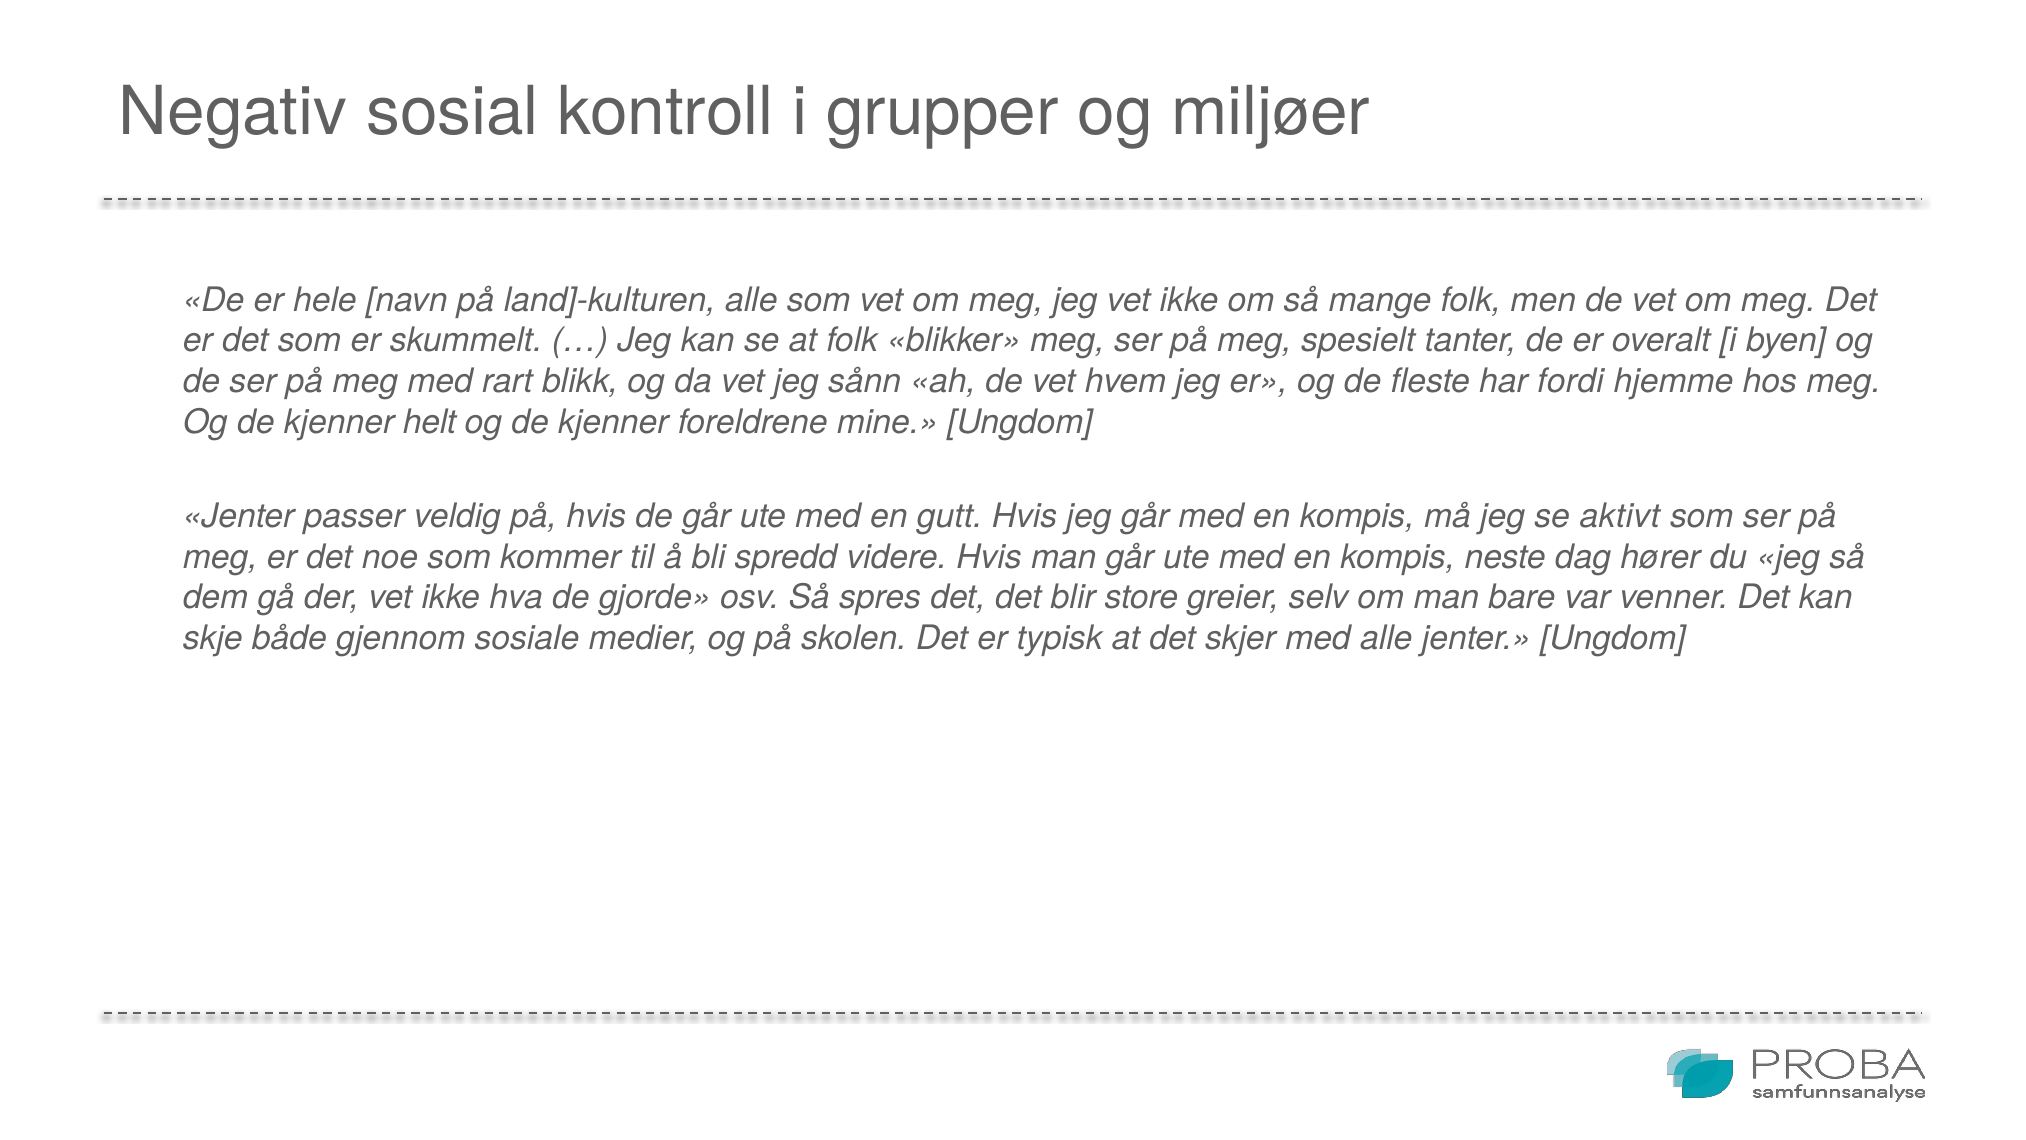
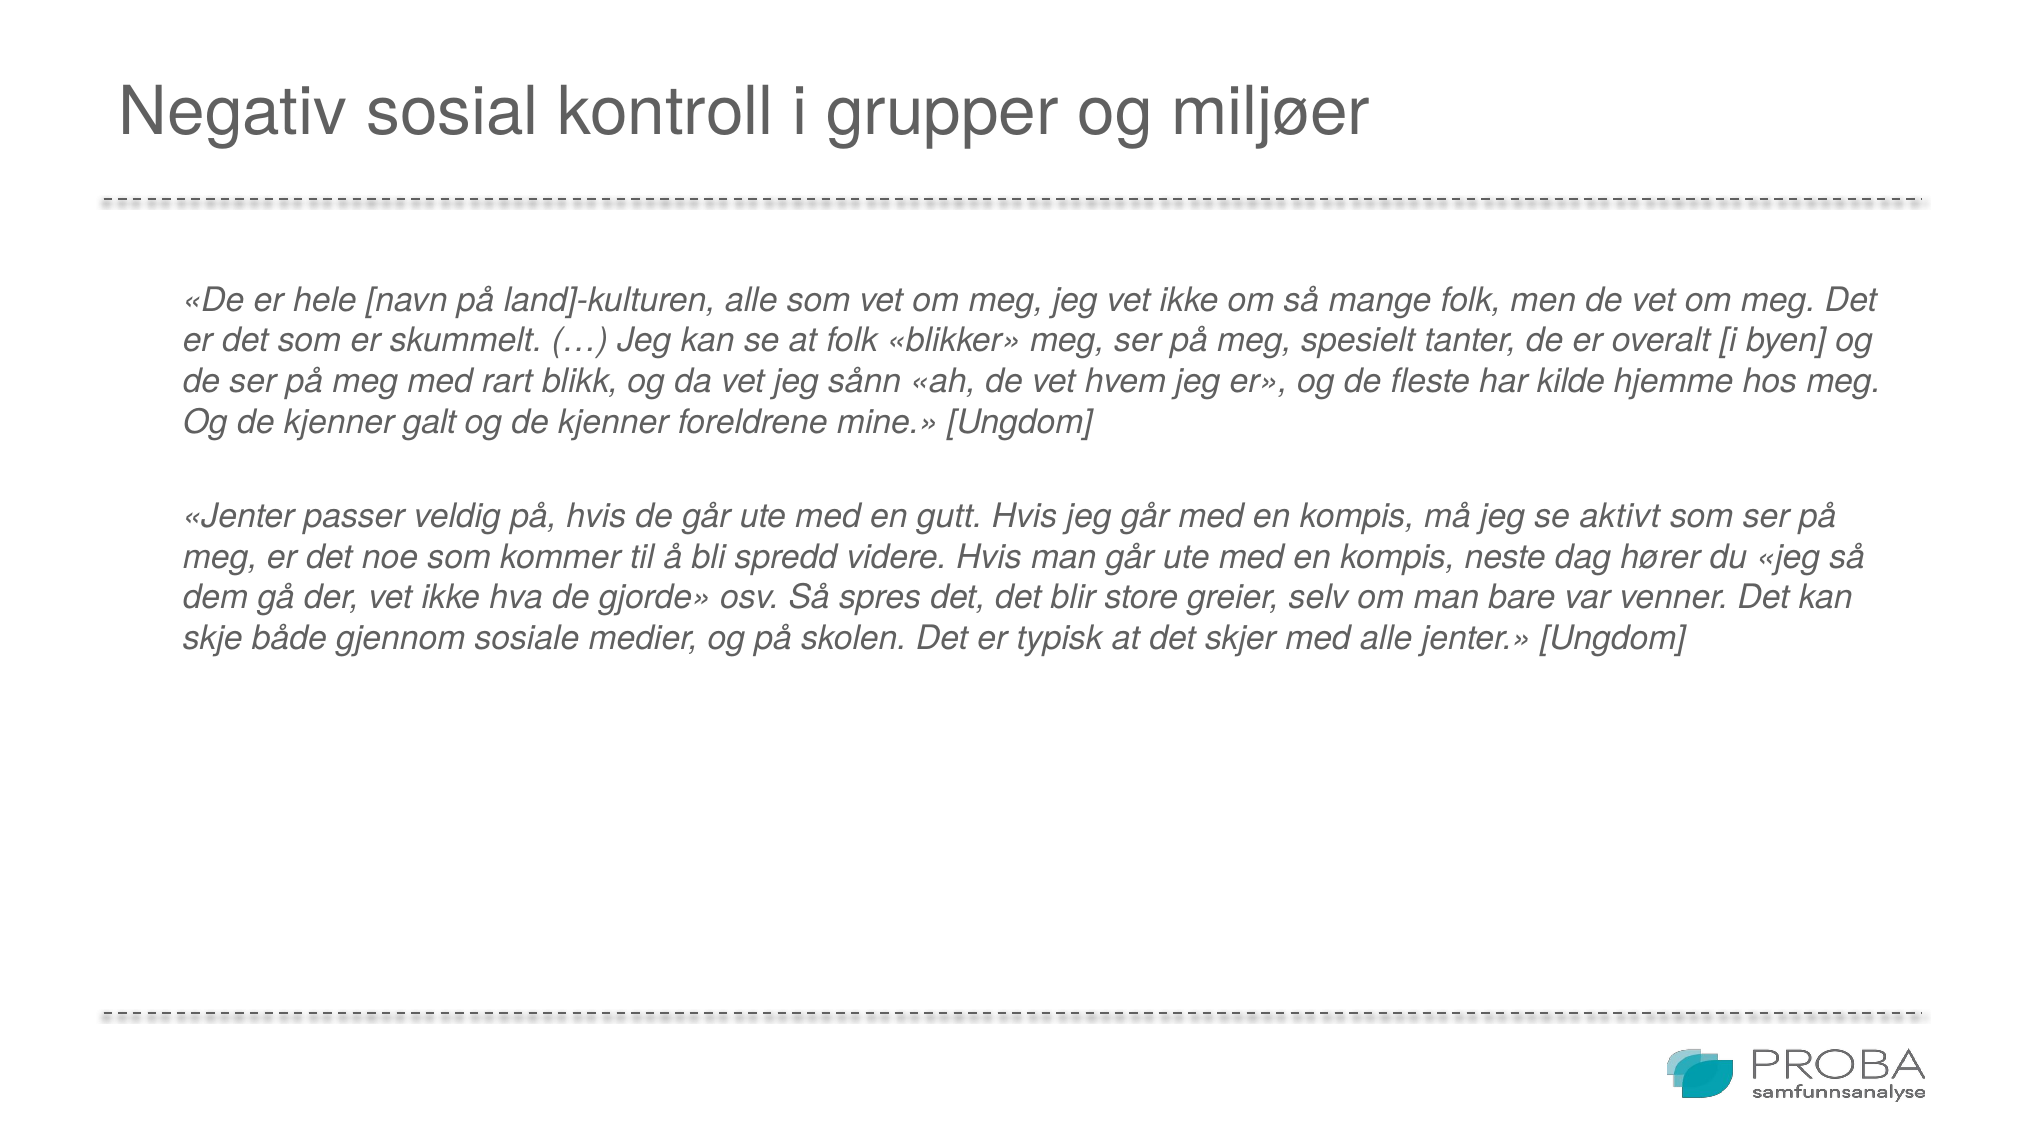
fordi: fordi -> kilde
helt: helt -> galt
